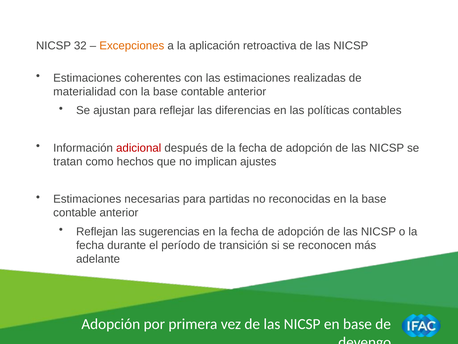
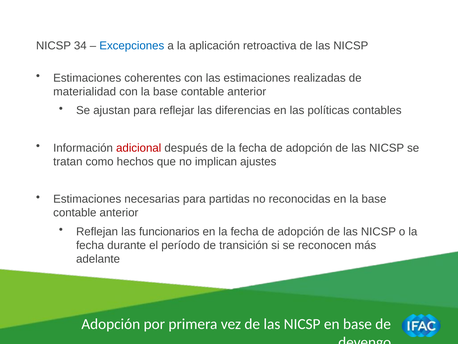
32: 32 -> 34
Excepciones colour: orange -> blue
sugerencias: sugerencias -> funcionarios
